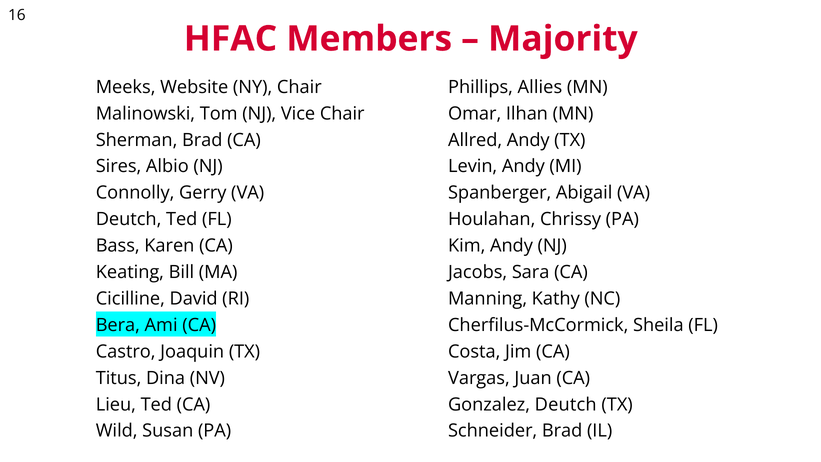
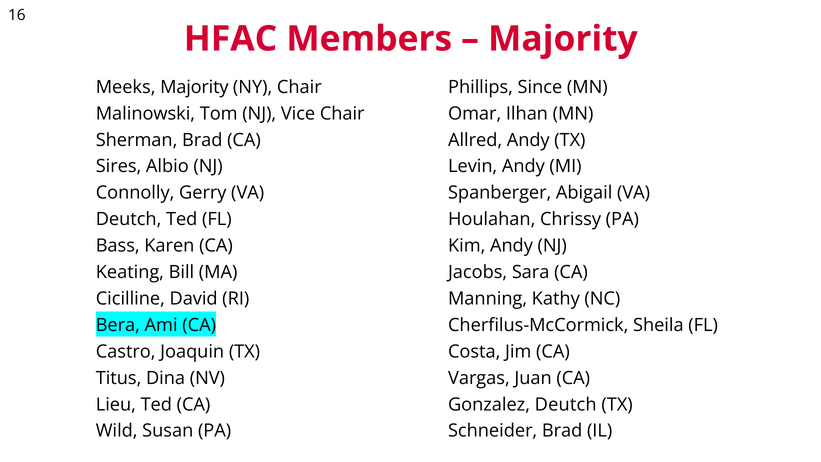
Meeks Website: Website -> Majority
Allies: Allies -> Since
